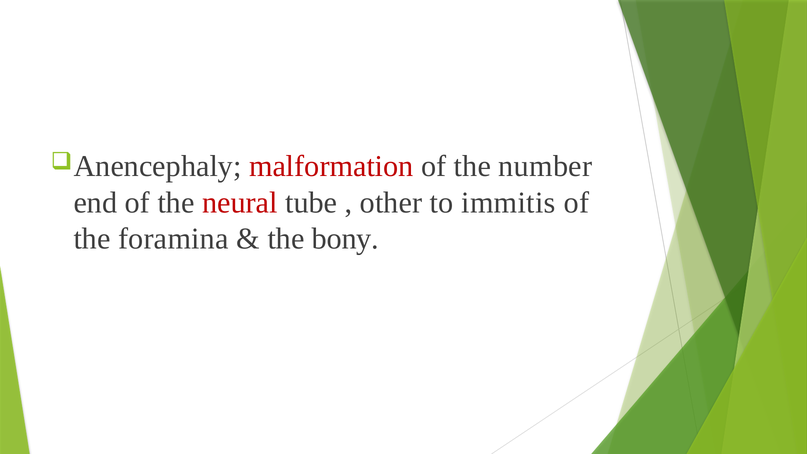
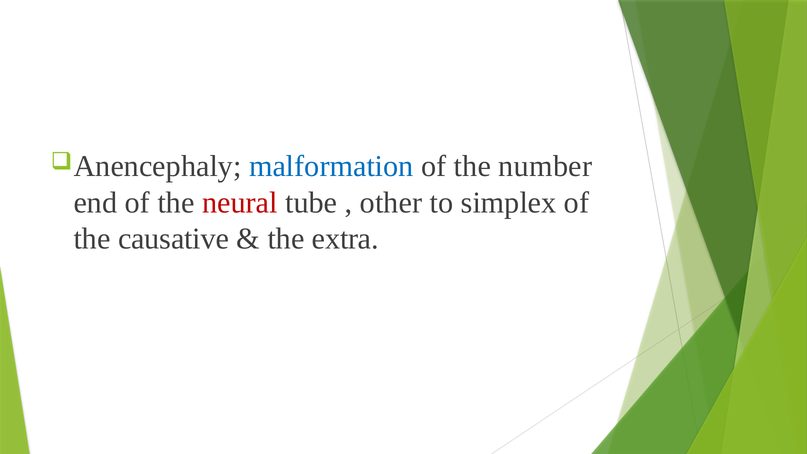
malformation colour: red -> blue
immitis: immitis -> simplex
foramina: foramina -> causative
bony: bony -> extra
